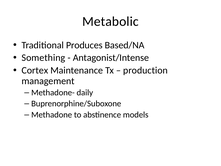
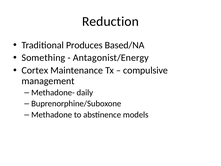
Metabolic: Metabolic -> Reduction
Antagonist/Intense: Antagonist/Intense -> Antagonist/Energy
production: production -> compulsive
